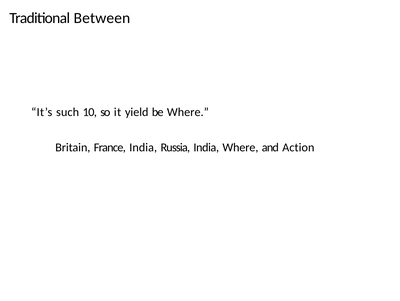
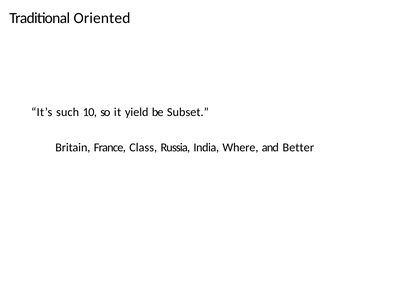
Between: Between -> Oriented
be Where: Where -> Subset
France India: India -> Class
Action: Action -> Better
